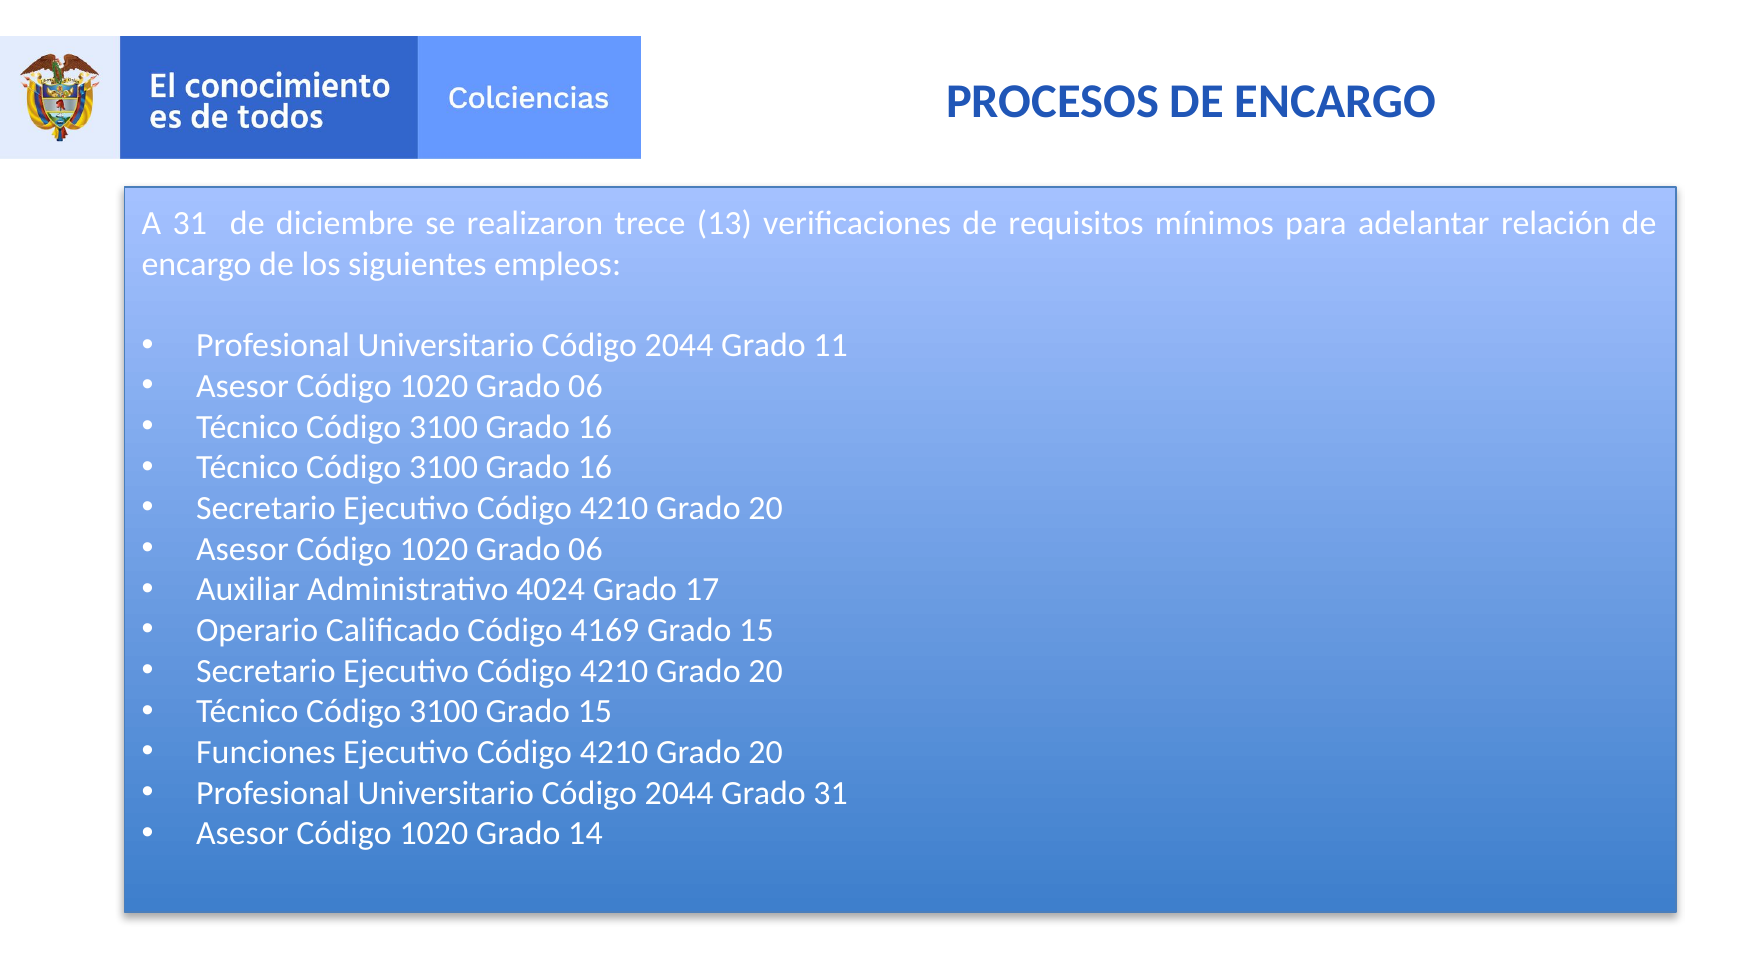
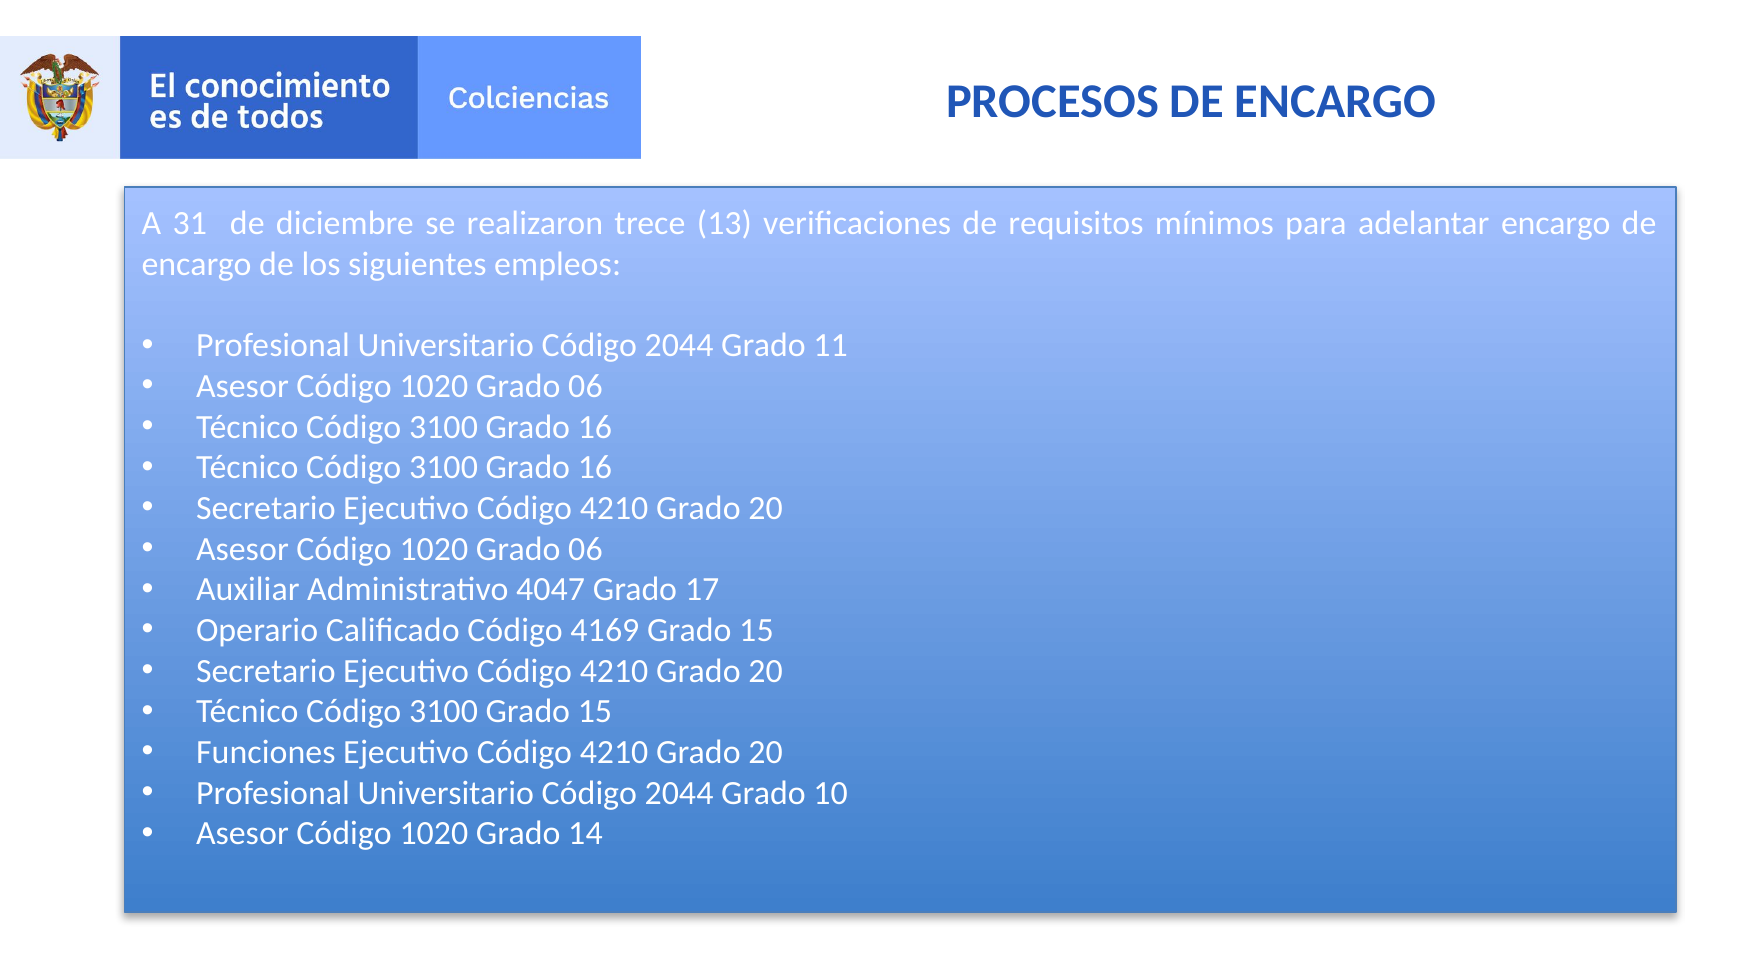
adelantar relación: relación -> encargo
4024: 4024 -> 4047
Grado 31: 31 -> 10
